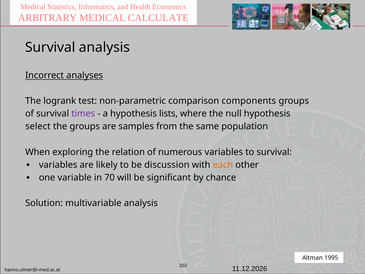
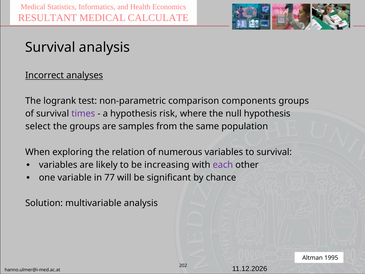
ARBITRARY: ARBITRARY -> RESULTANT
lists: lists -> risk
discussion: discussion -> increasing
each colour: orange -> purple
70: 70 -> 77
